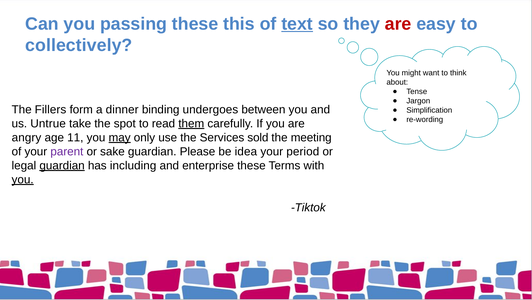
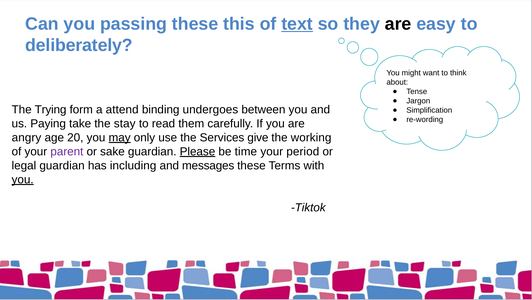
are at (398, 24) colour: red -> black
collectively: collectively -> deliberately
Fillers: Fillers -> Trying
dinner: dinner -> attend
Untrue: Untrue -> Paying
spot: spot -> stay
them underline: present -> none
11: 11 -> 20
sold: sold -> give
meeting: meeting -> working
Please underline: none -> present
idea: idea -> time
guardian at (62, 165) underline: present -> none
enterprise: enterprise -> messages
